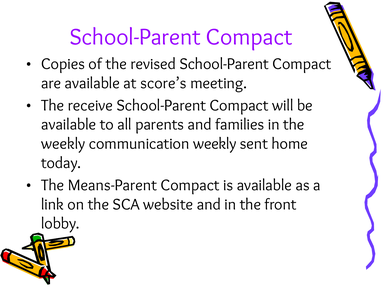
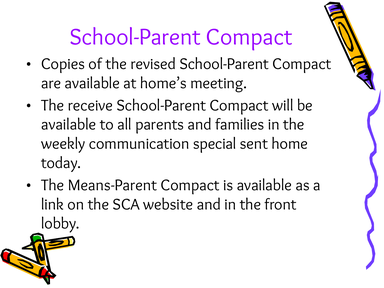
score’s: score’s -> home’s
communication weekly: weekly -> special
